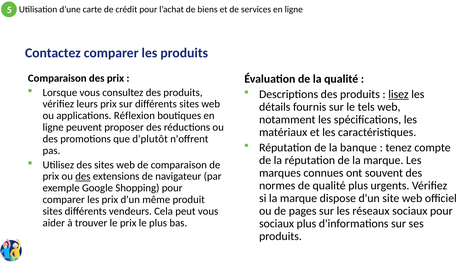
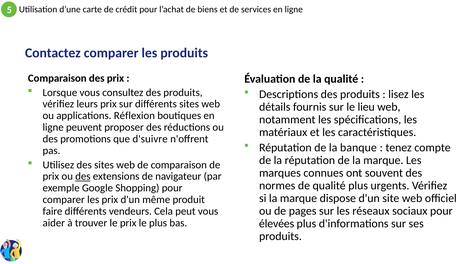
lisez underline: present -> none
tels: tels -> lieu
d'plutôt: d'plutôt -> d'suivre
sites at (53, 212): sites -> faire
sociaux at (277, 224): sociaux -> élevées
